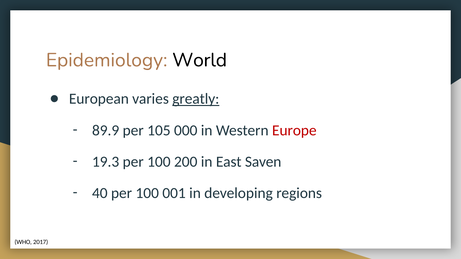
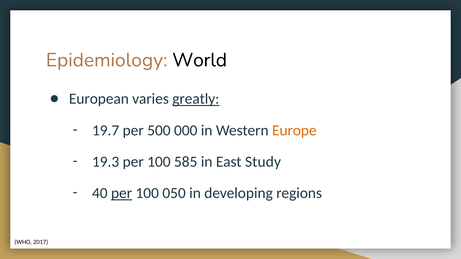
89.9: 89.9 -> 19.7
105: 105 -> 500
Europe colour: red -> orange
200: 200 -> 585
Saven: Saven -> Study
per at (122, 193) underline: none -> present
001: 001 -> 050
